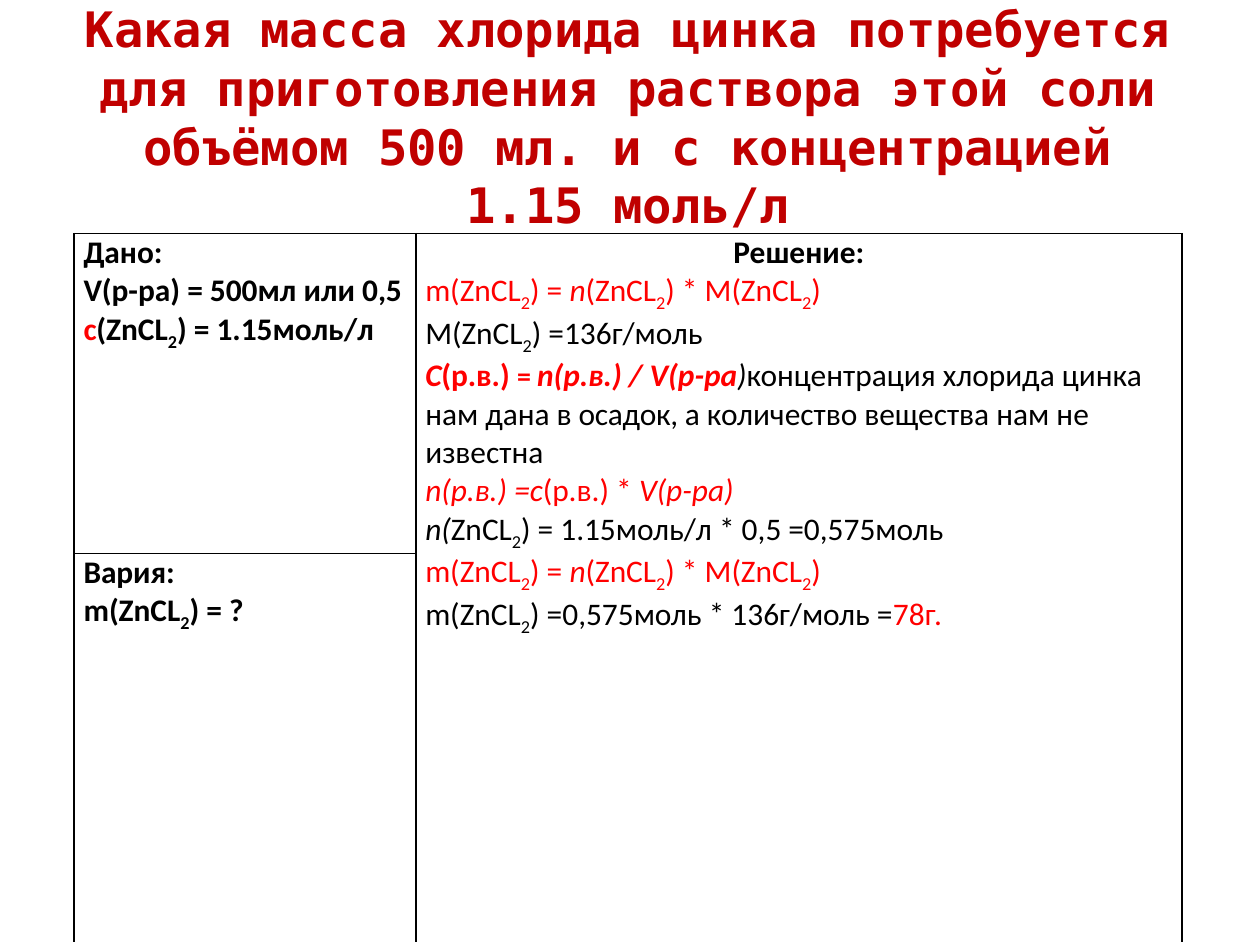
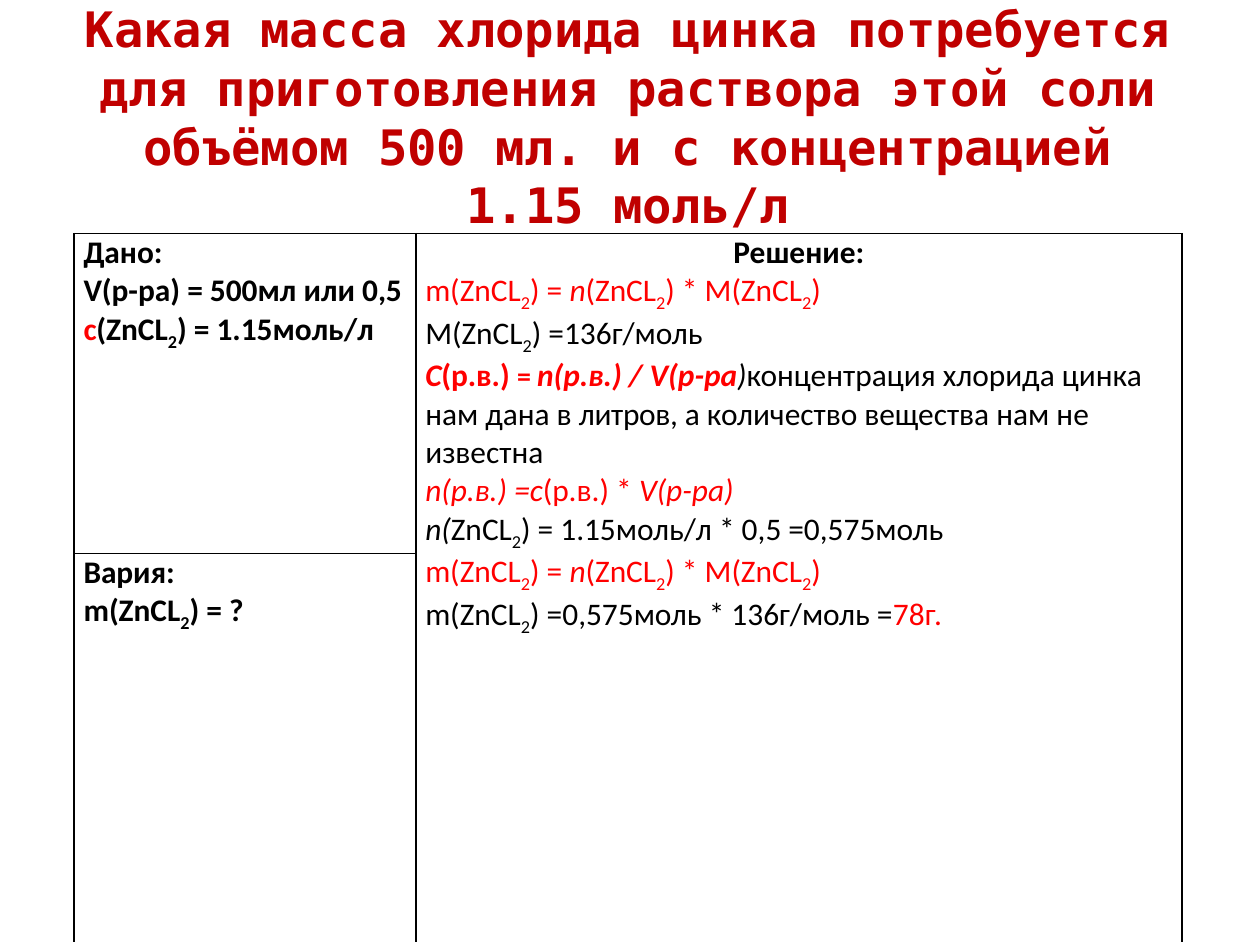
осадок: осадок -> литров
